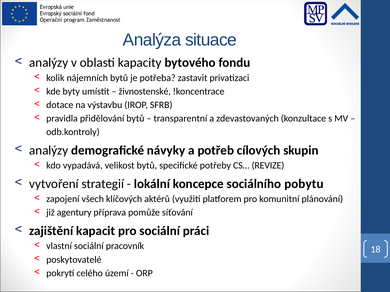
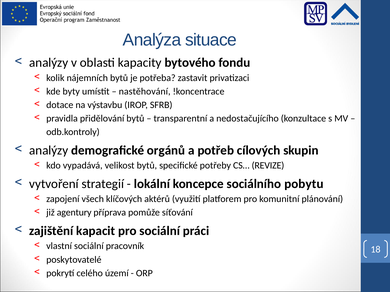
živnostenské: živnostenské -> nastěhování
zdevastovaných: zdevastovaných -> nedostačujícího
návyky: návyky -> orgánů
